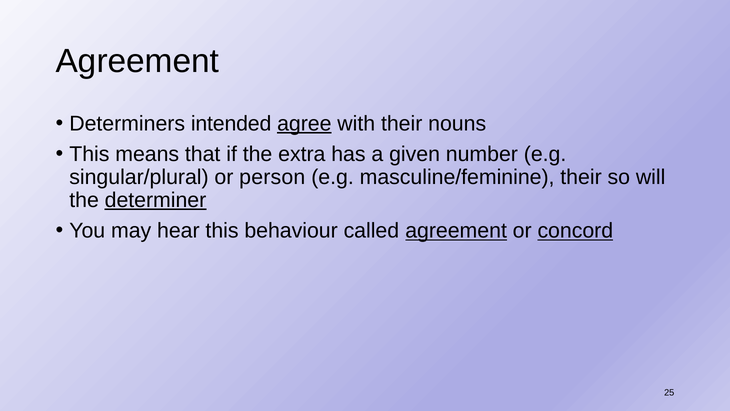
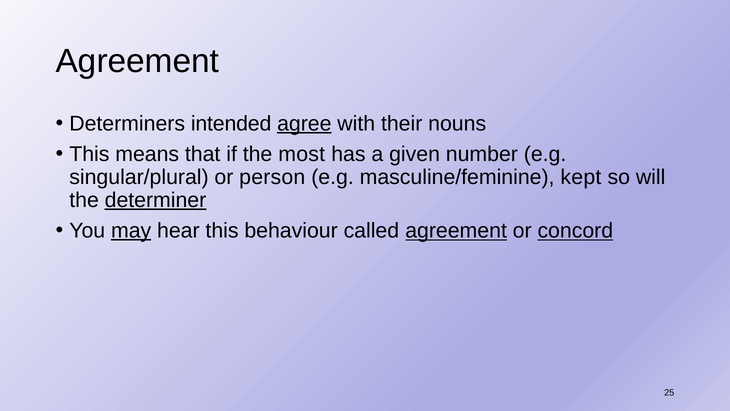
extra: extra -> most
masculine/feminine their: their -> kept
may underline: none -> present
